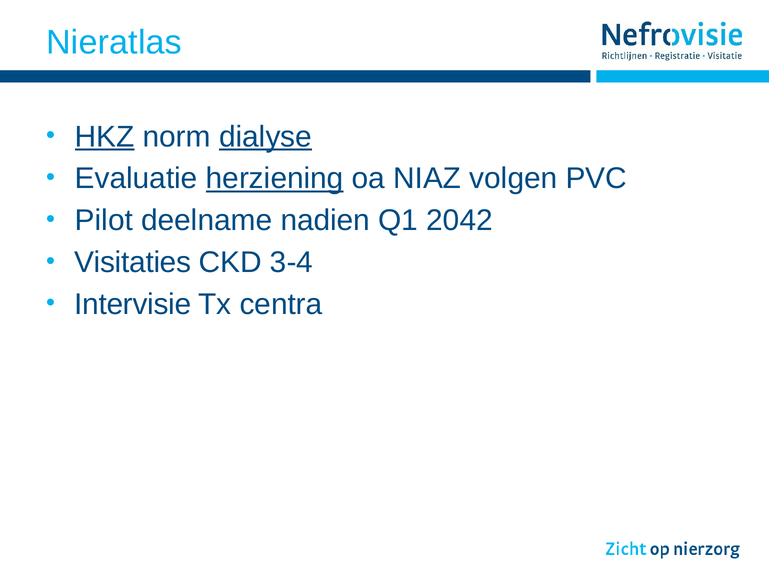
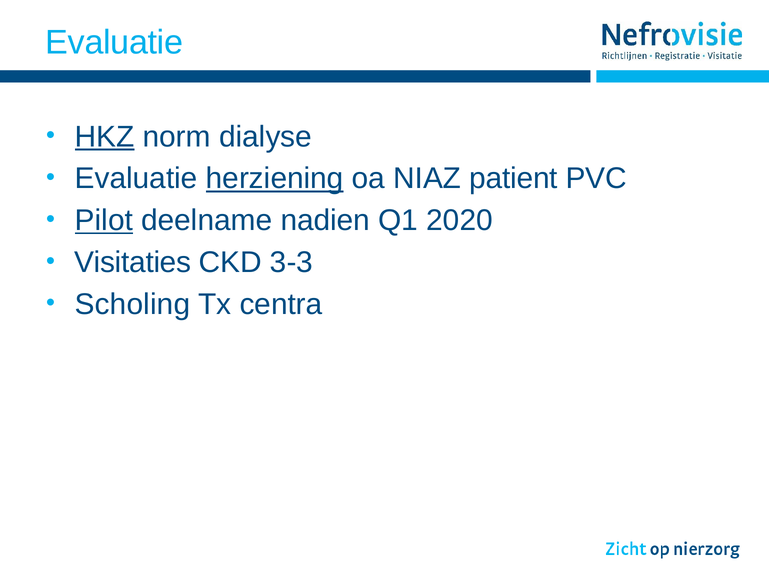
Nieratlas at (114, 43): Nieratlas -> Evaluatie
dialyse underline: present -> none
volgen: volgen -> patient
Pilot underline: none -> present
2042: 2042 -> 2020
3-4: 3-4 -> 3-3
Intervisie: Intervisie -> Scholing
